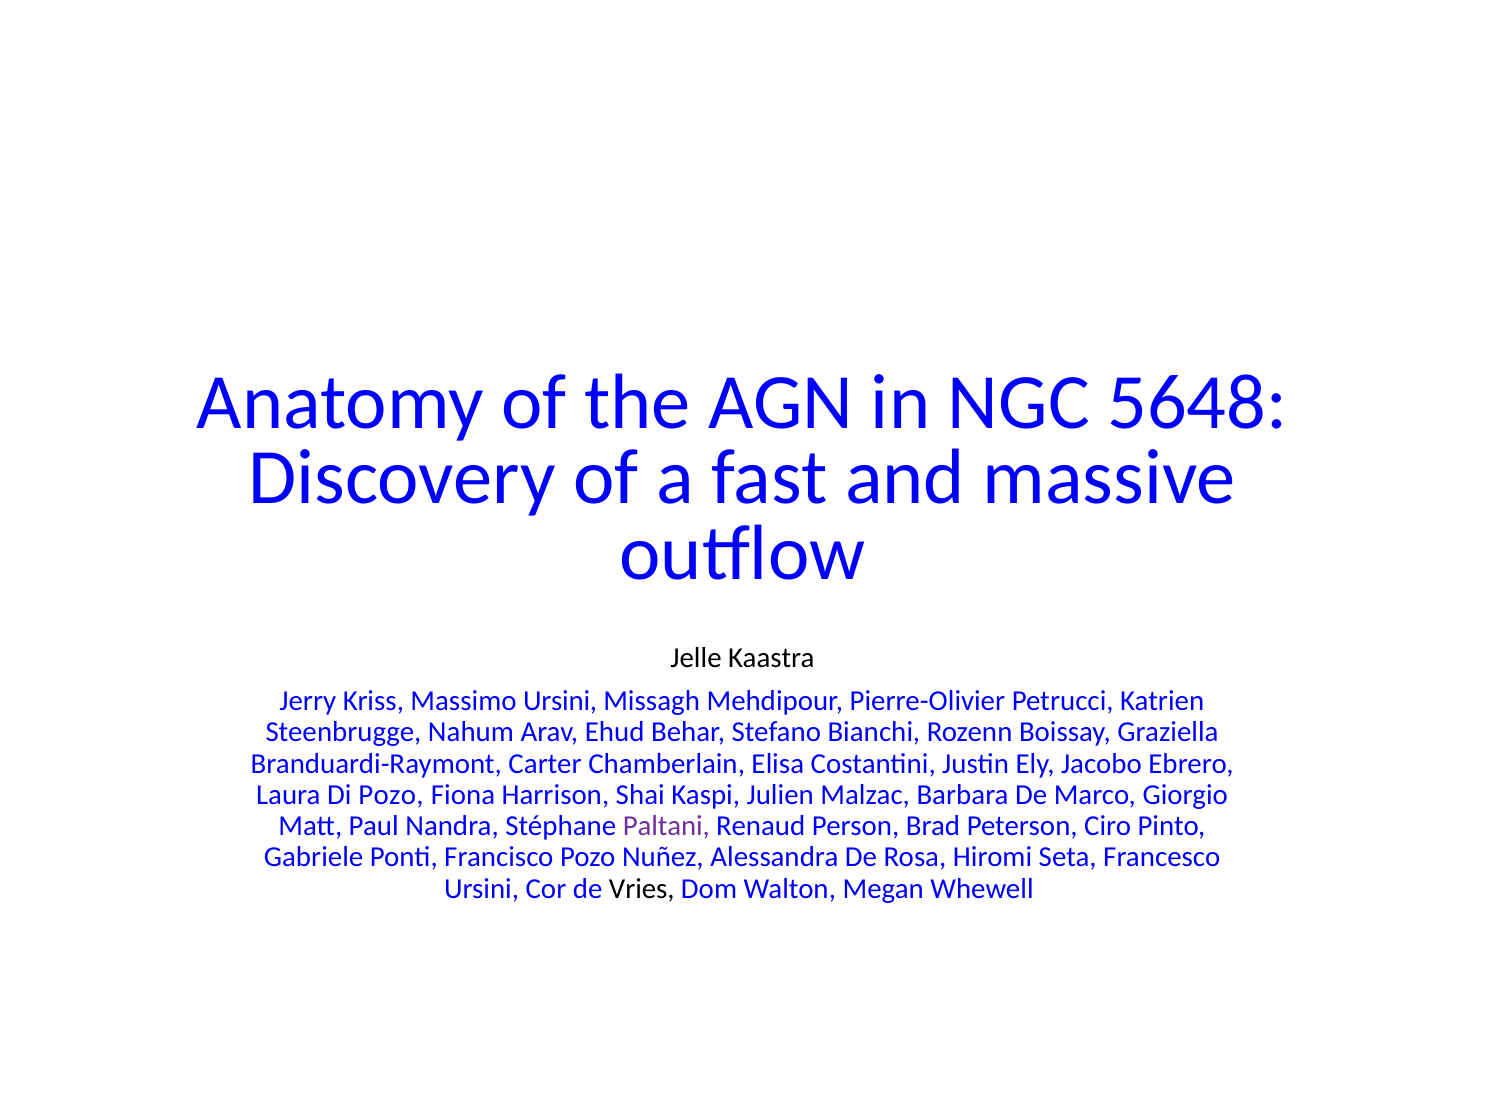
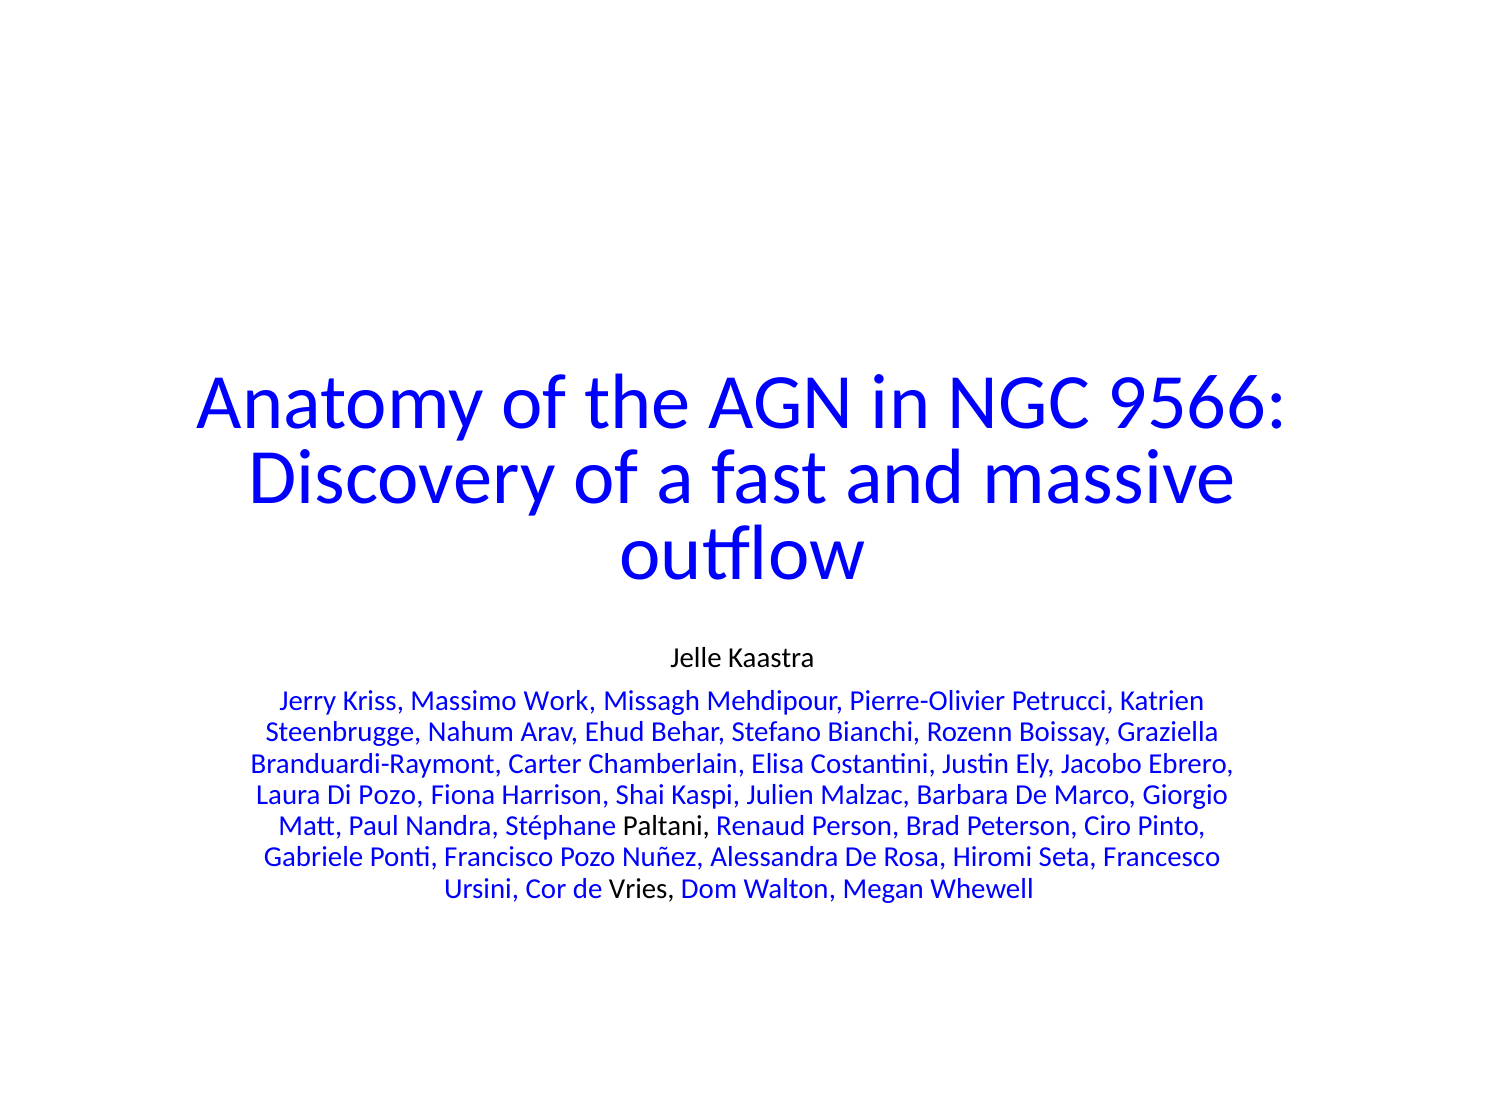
5648: 5648 -> 9566
Massimo Ursini: Ursini -> Work
Paltani colour: purple -> black
